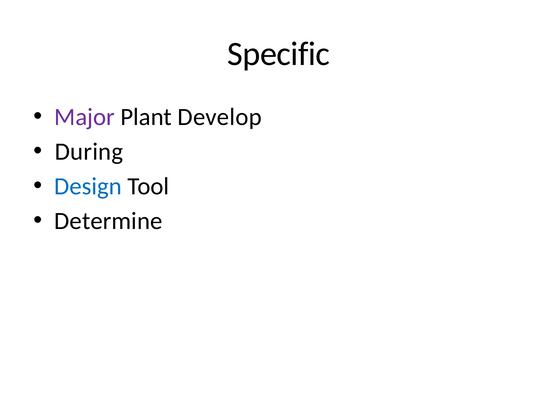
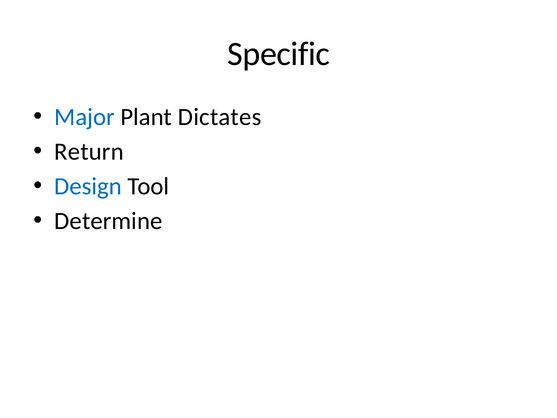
Major colour: purple -> blue
Develop: Develop -> Dictates
During: During -> Return
